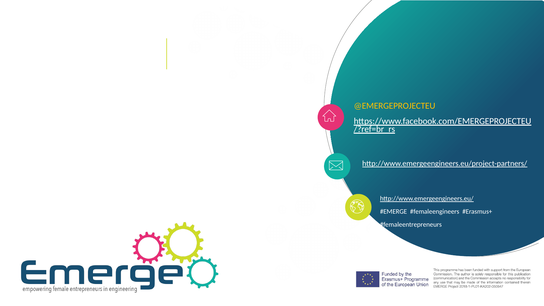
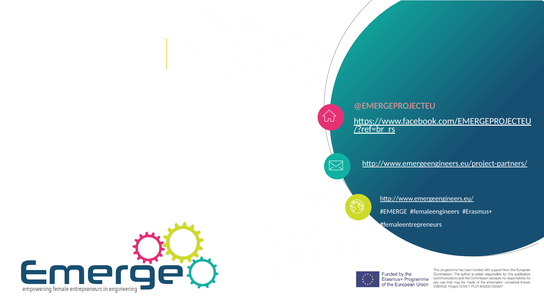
@EMERGEPROJECTEU colour: yellow -> pink
